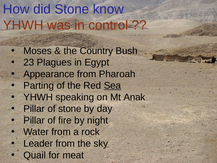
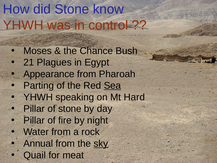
Country: Country -> Chance
23: 23 -> 21
Anak: Anak -> Hard
Leader: Leader -> Annual
sky underline: none -> present
